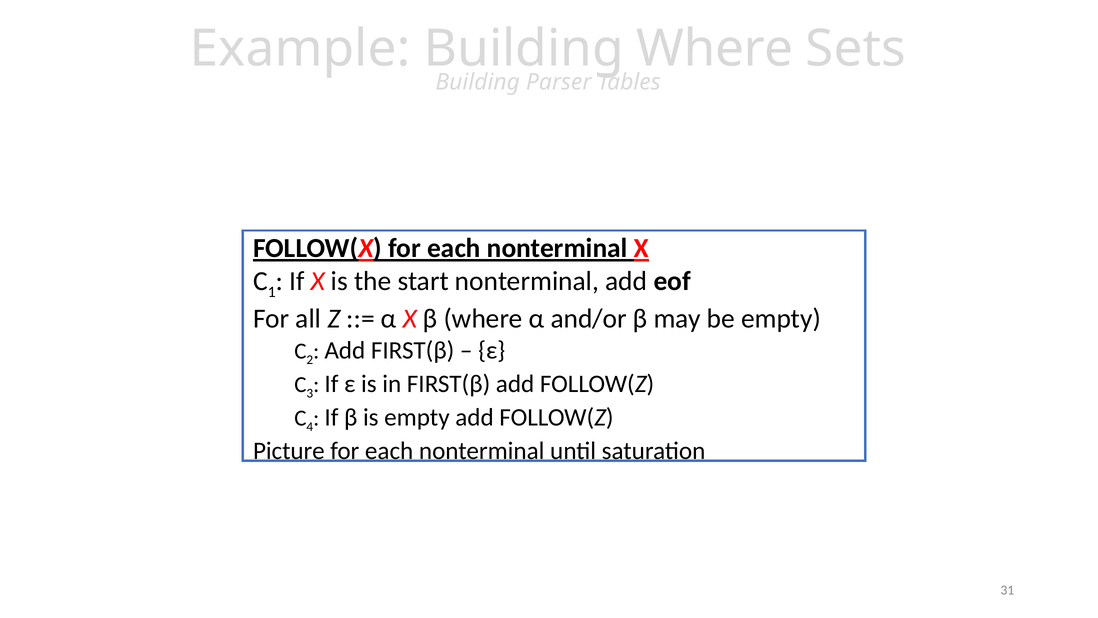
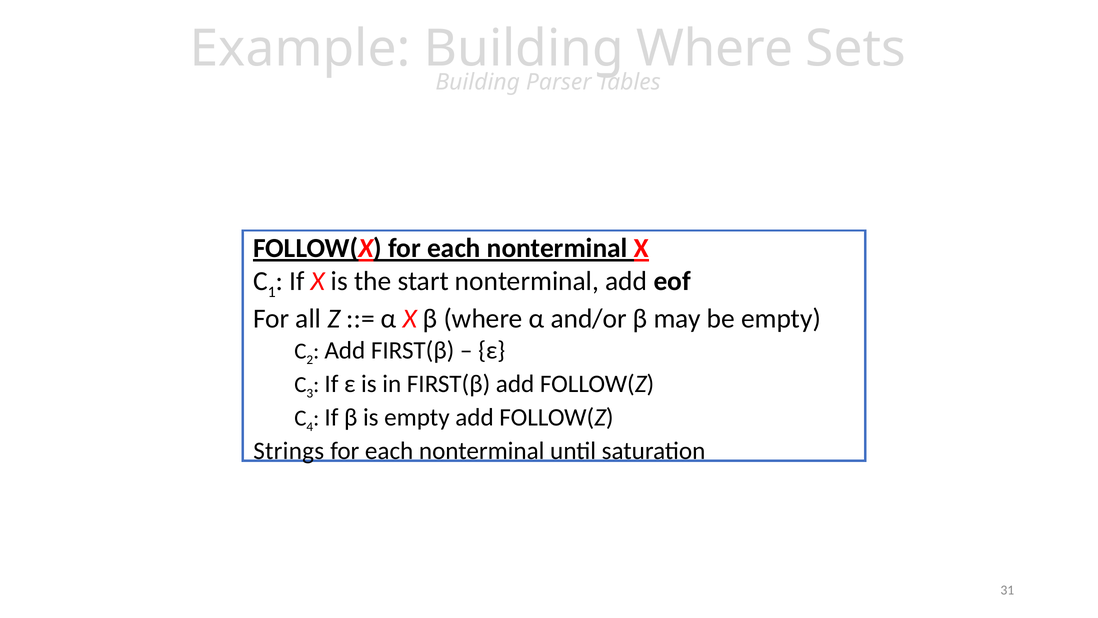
Picture: Picture -> Strings
